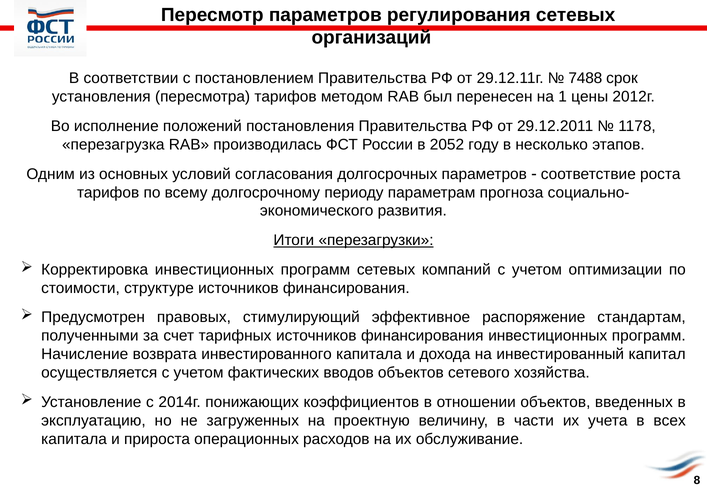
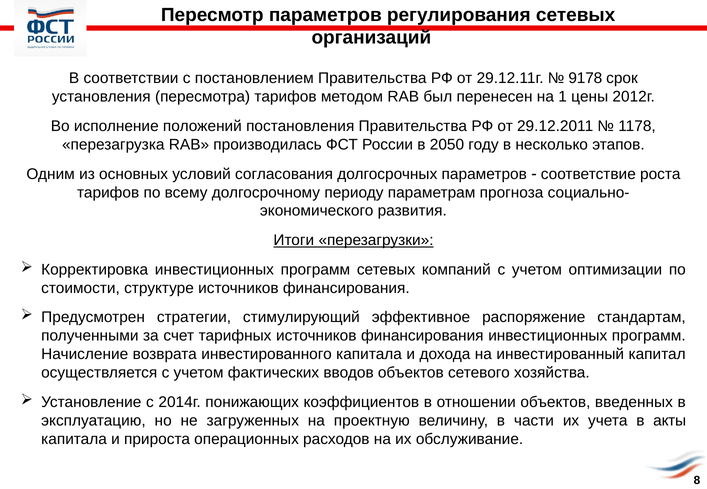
7488: 7488 -> 9178
2052: 2052 -> 2050
правовых: правовых -> стратегии
всех: всех -> акты
